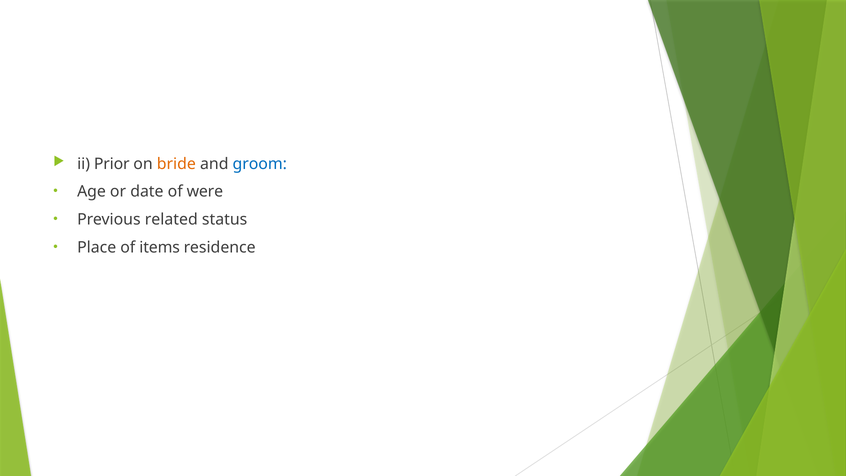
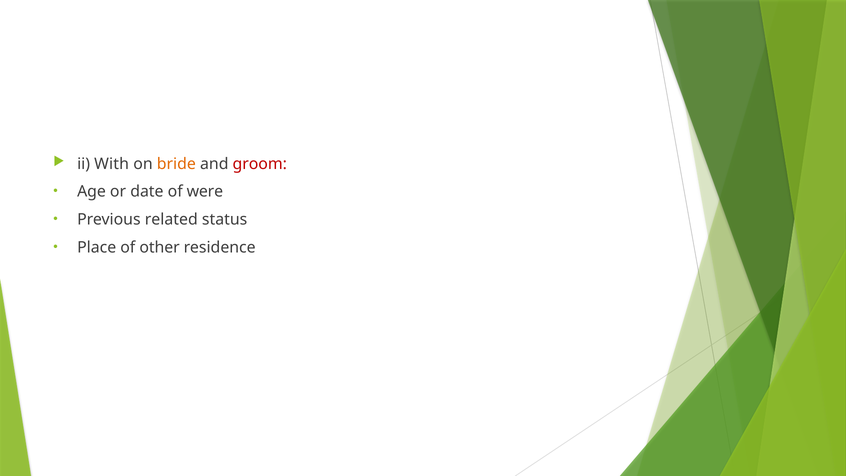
Prior: Prior -> With
groom colour: blue -> red
items: items -> other
